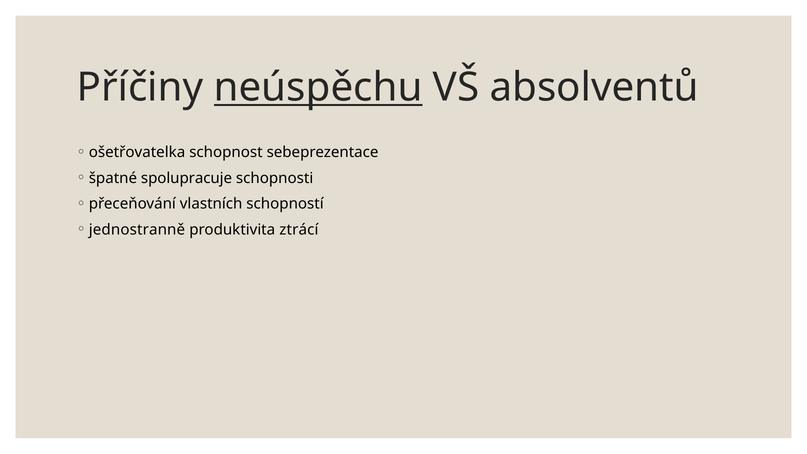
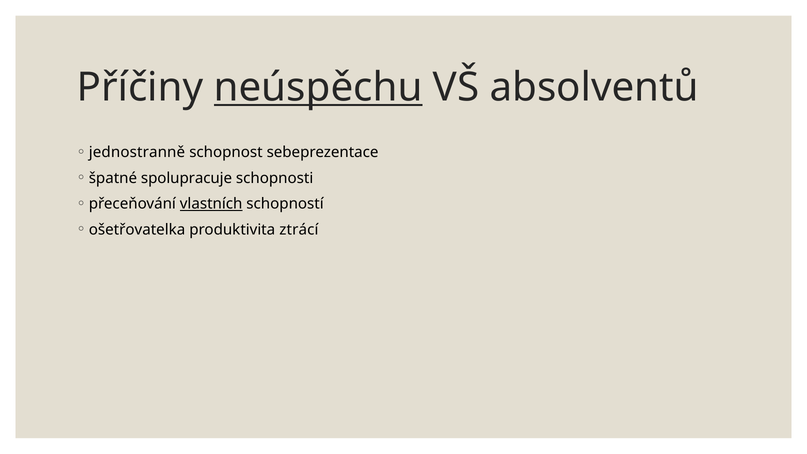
ošetřovatelka: ošetřovatelka -> jednostranně
vlastních underline: none -> present
jednostranně: jednostranně -> ošetřovatelka
